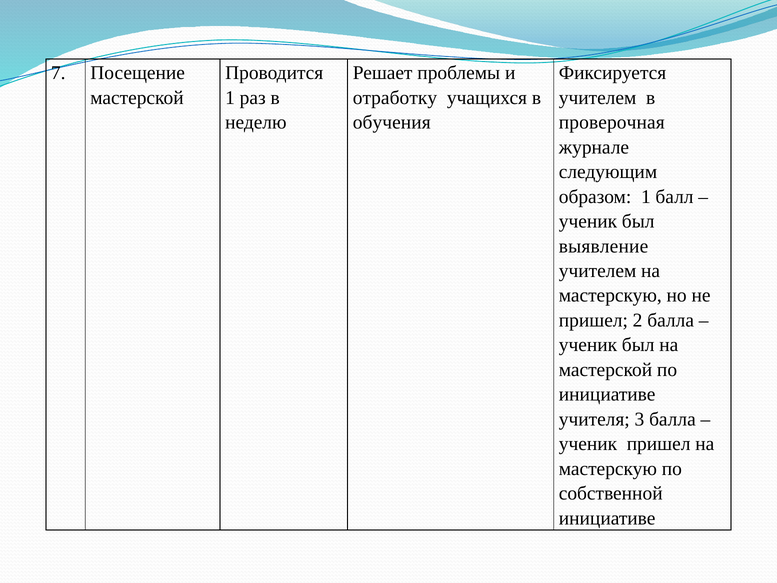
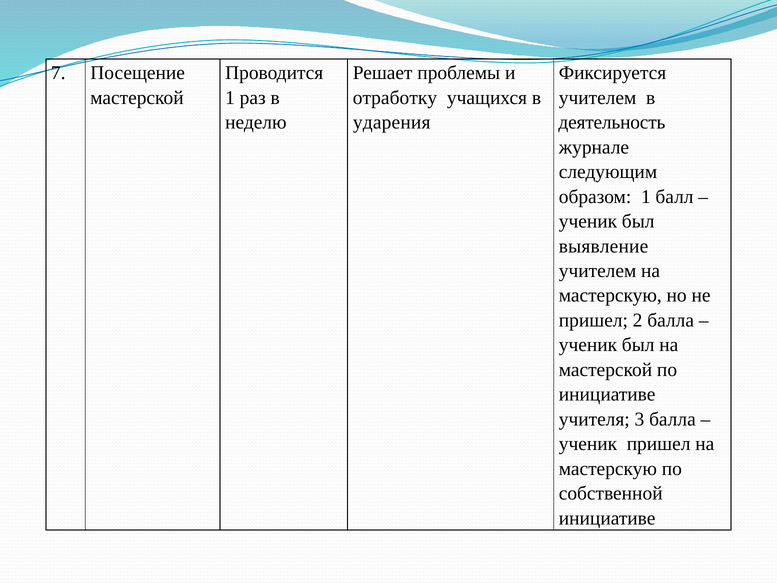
обучения: обучения -> ударения
проверочная: проверочная -> деятельность
